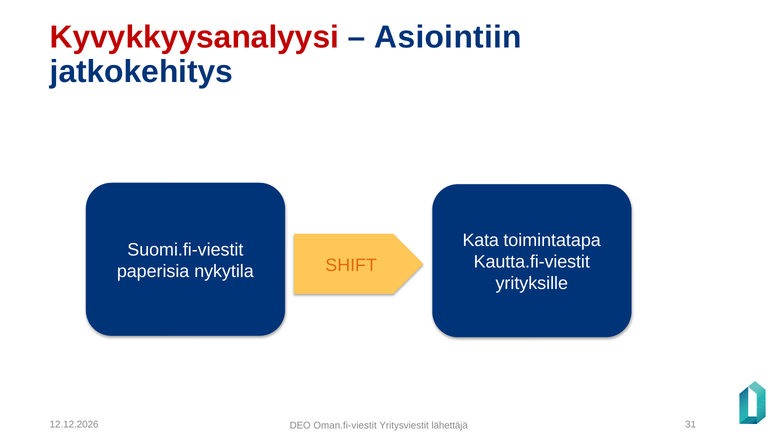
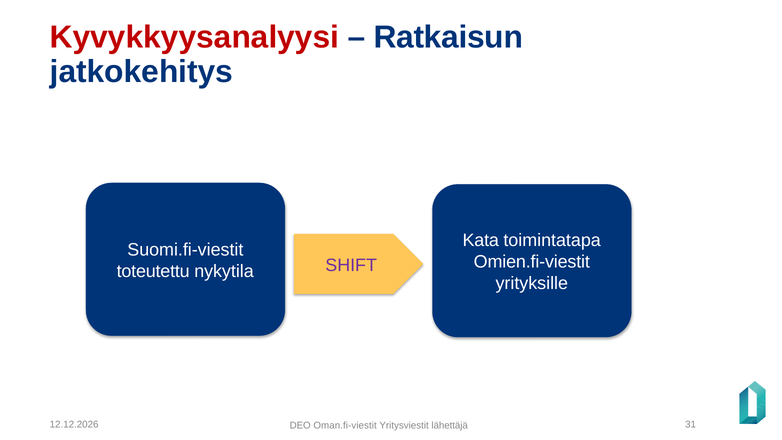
Asiointiin: Asiointiin -> Ratkaisun
Kautta.fi-viestit: Kautta.fi-viestit -> Omien.fi-viestit
SHIFT colour: orange -> purple
paperisia: paperisia -> toteutettu
